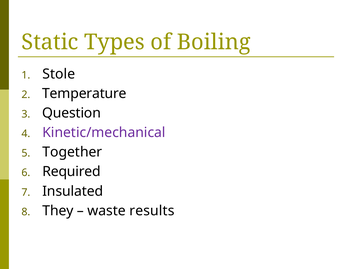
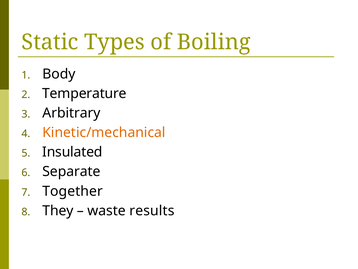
Stole: Stole -> Body
Question: Question -> Arbitrary
Kinetic/mechanical colour: purple -> orange
Together: Together -> Insulated
Required: Required -> Separate
Insulated: Insulated -> Together
